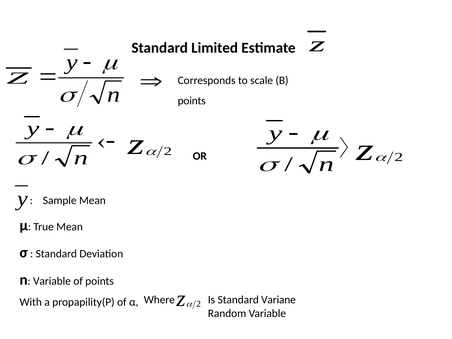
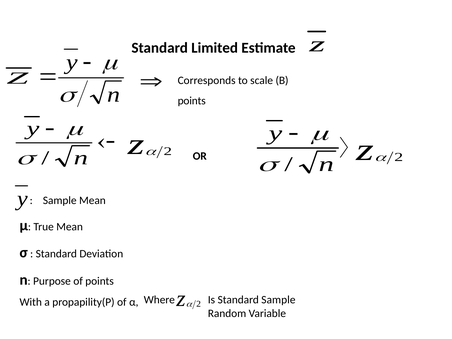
Variable at (52, 281): Variable -> Purpose
Standard Variane: Variane -> Sample
